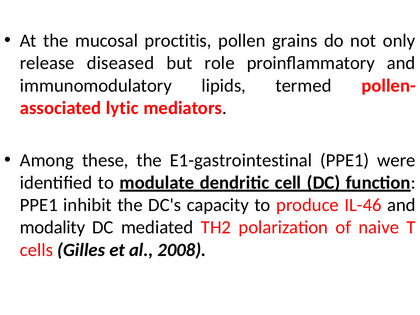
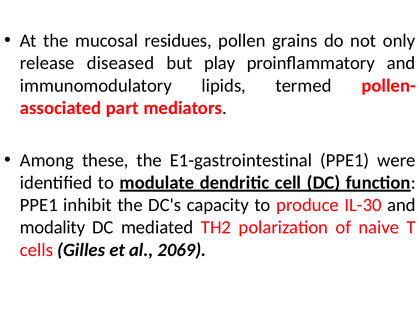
proctitis: proctitis -> residues
role: role -> play
lytic: lytic -> part
IL-46: IL-46 -> IL-30
2008: 2008 -> 2069
